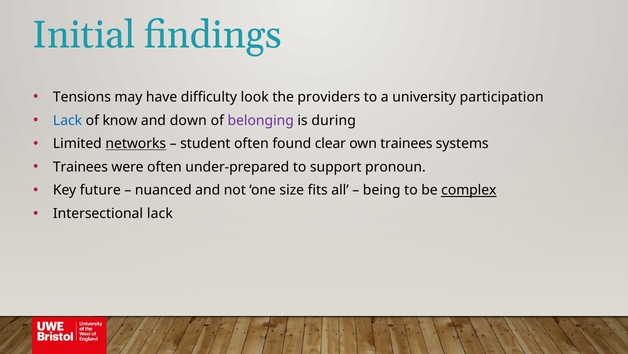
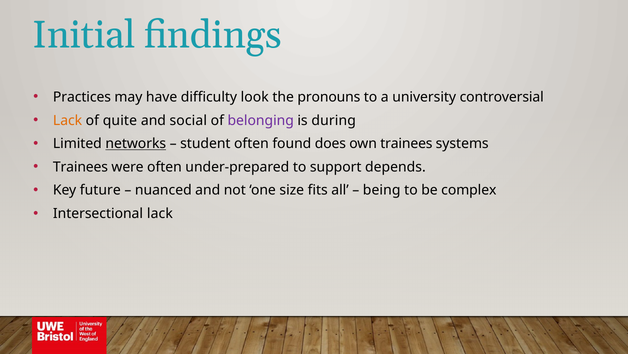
Tensions: Tensions -> Practices
providers: providers -> pronouns
participation: participation -> controversial
Lack at (68, 120) colour: blue -> orange
know: know -> quite
down: down -> social
clear: clear -> does
pronoun: pronoun -> depends
complex underline: present -> none
